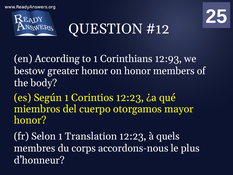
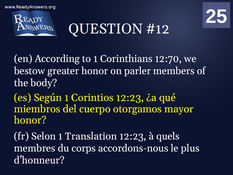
12:93: 12:93 -> 12:70
on honor: honor -> parler
